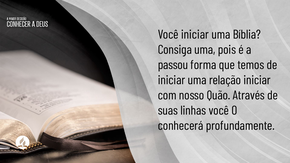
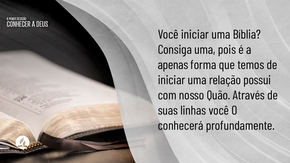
passou: passou -> apenas
relação iniciar: iniciar -> possui
